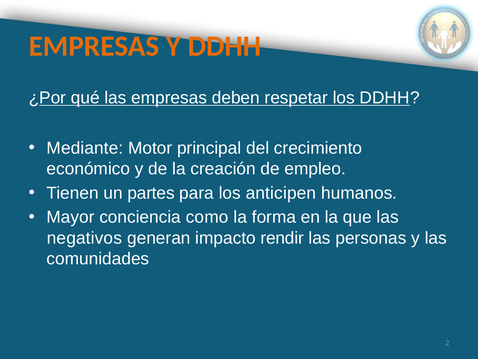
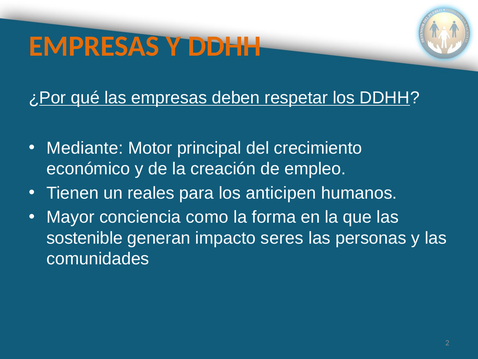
partes: partes -> reales
negativos: negativos -> sostenible
rendir: rendir -> seres
